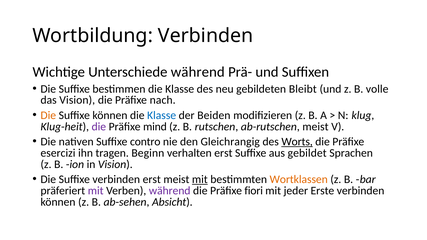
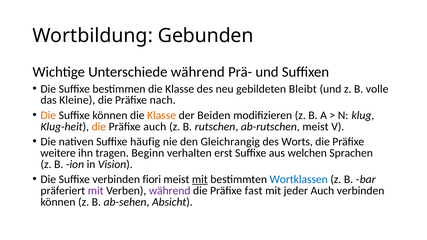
Wortbildung Verbinden: Verbinden -> Gebunden
das Vision: Vision -> Kleine
Klasse at (162, 115) colour: blue -> orange
die at (99, 127) colour: purple -> orange
Präfixe mind: mind -> auch
contro: contro -> häufig
Worts underline: present -> none
esercizi: esercizi -> weitere
gebildet: gebildet -> welchen
verbinden erst: erst -> fiori
Wortklassen colour: orange -> blue
fiori: fiori -> fast
jeder Erste: Erste -> Auch
